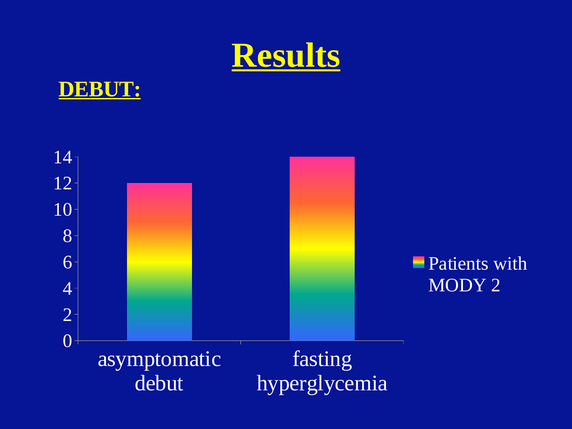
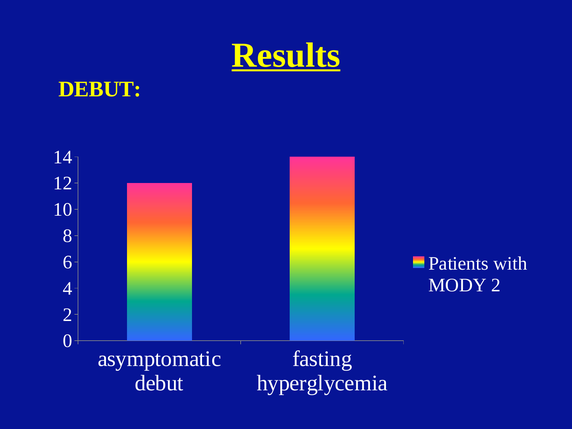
DEBUT at (100, 89) underline: present -> none
